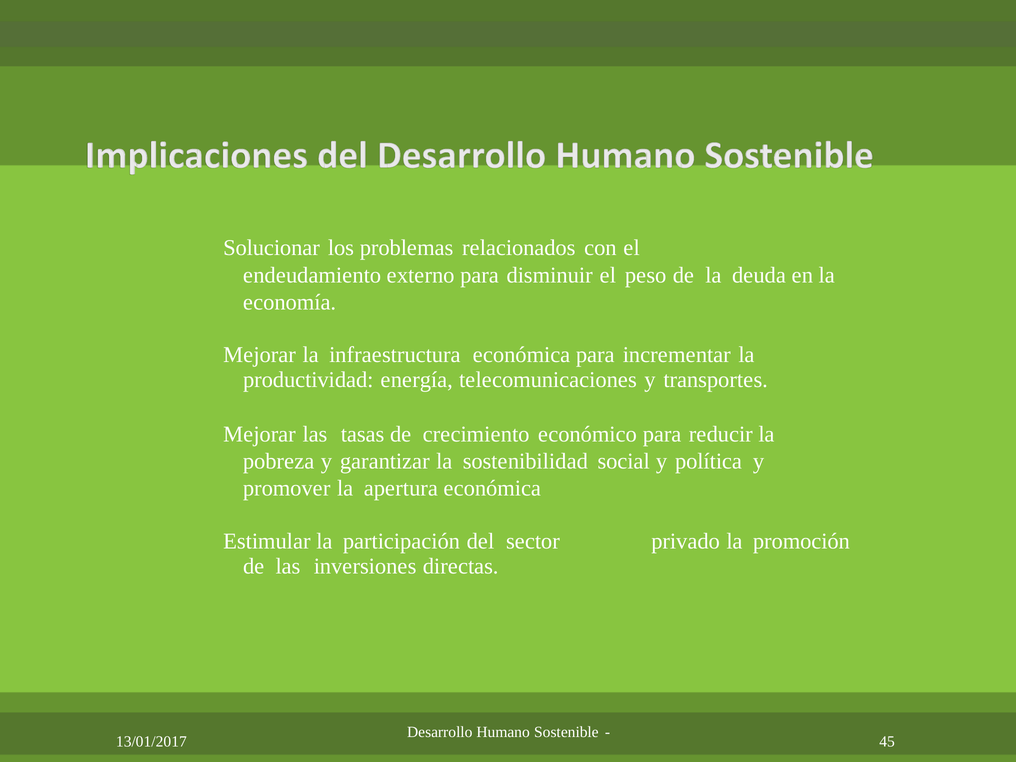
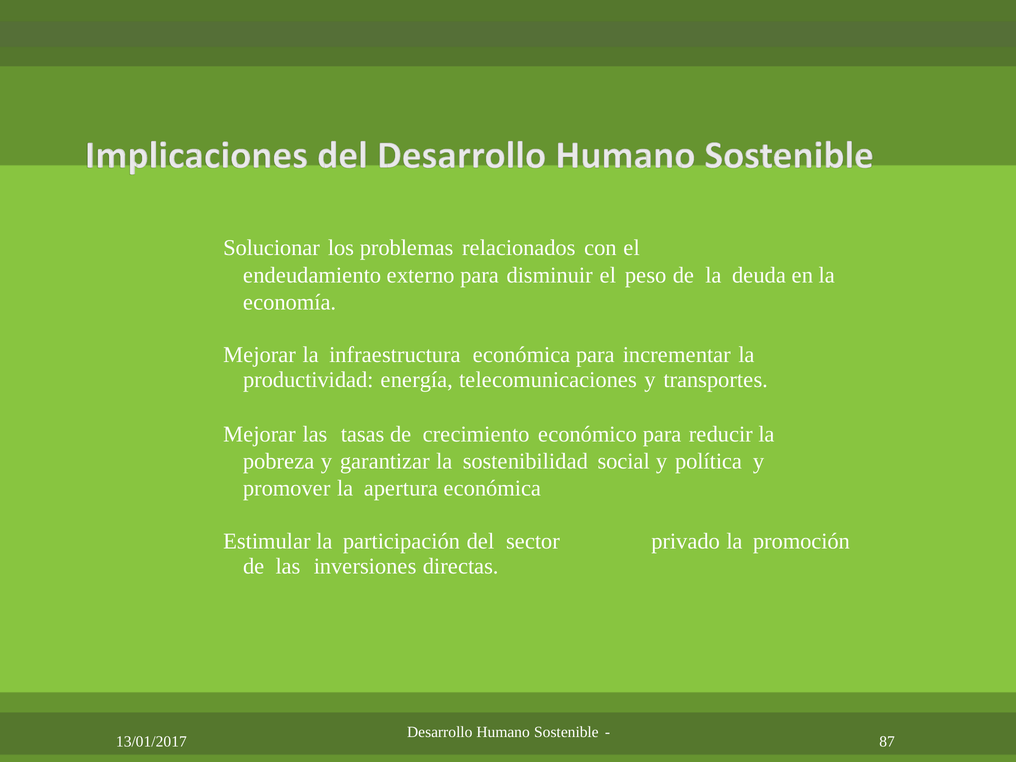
45: 45 -> 87
